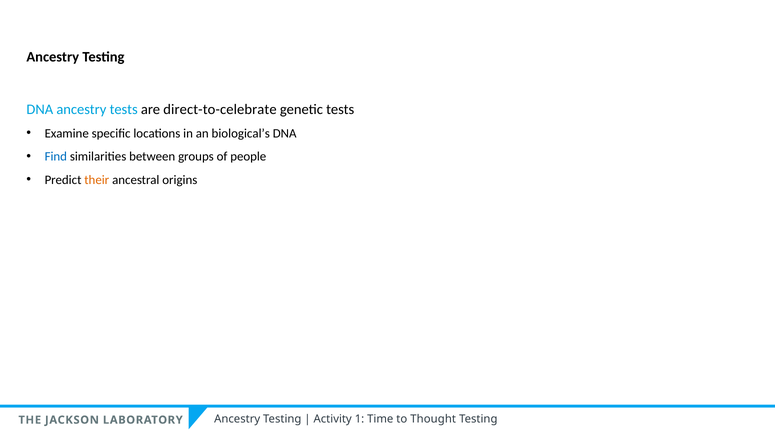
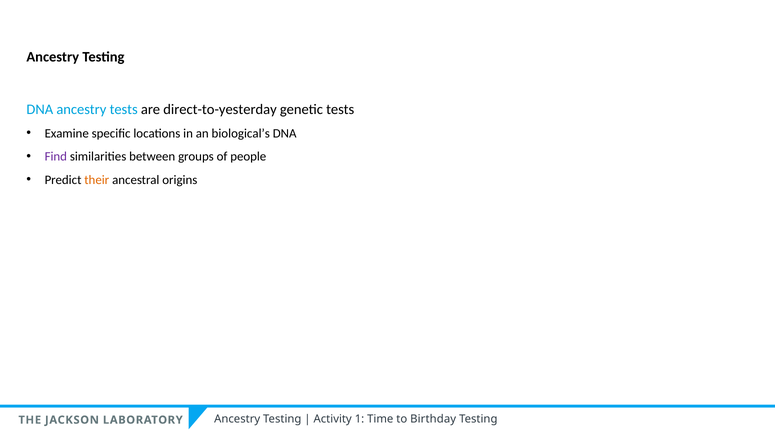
direct-to-celebrate: direct-to-celebrate -> direct-to-yesterday
Find colour: blue -> purple
Thought: Thought -> Birthday
